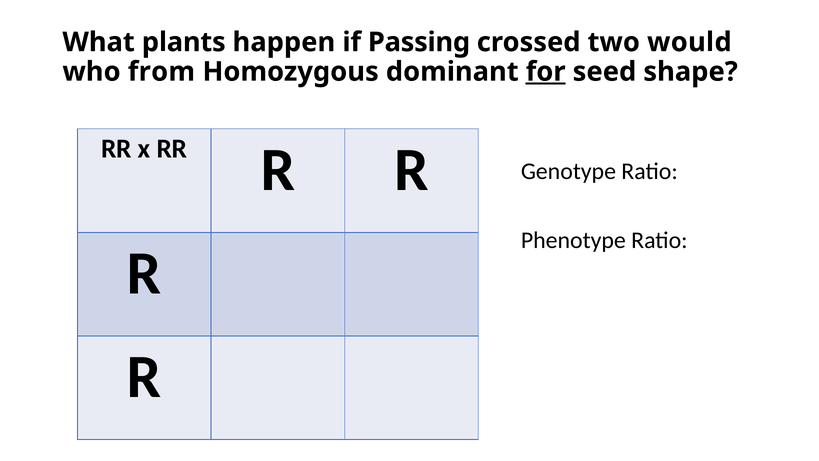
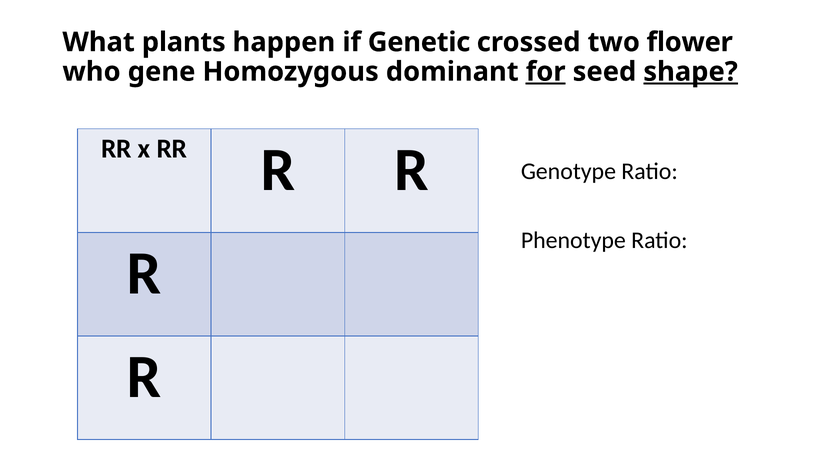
Passing: Passing -> Genetic
would: would -> flower
from: from -> gene
shape underline: none -> present
